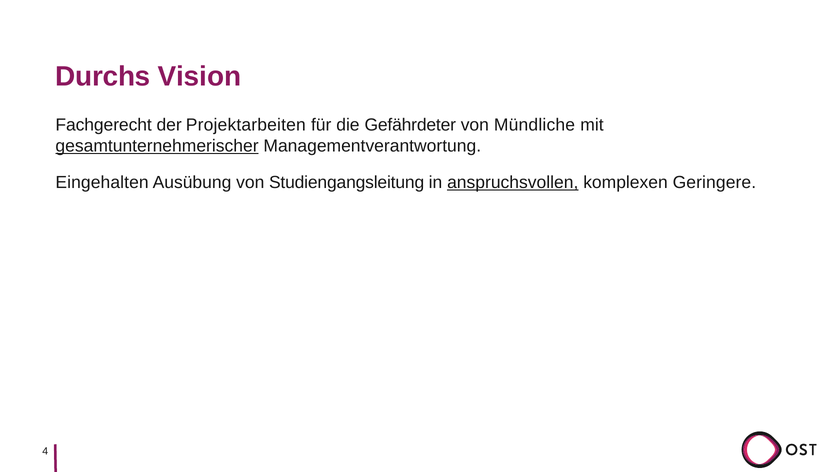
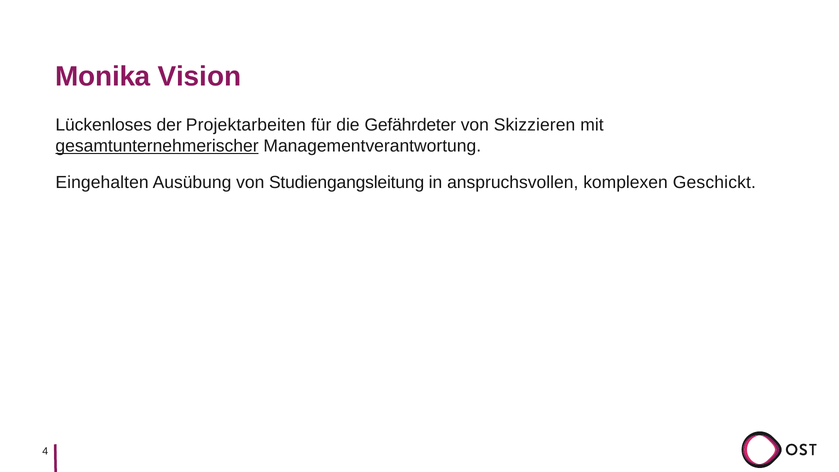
Durchs: Durchs -> Monika
Fachgerecht: Fachgerecht -> Lückenloses
Mündliche: Mündliche -> Skizzieren
anspruchsvollen underline: present -> none
Geringere: Geringere -> Geschickt
